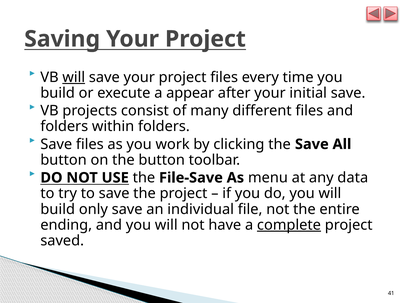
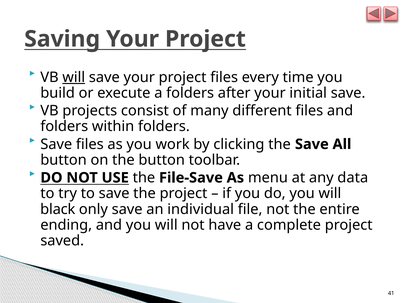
a appear: appear -> folders
build at (58, 209): build -> black
complete underline: present -> none
